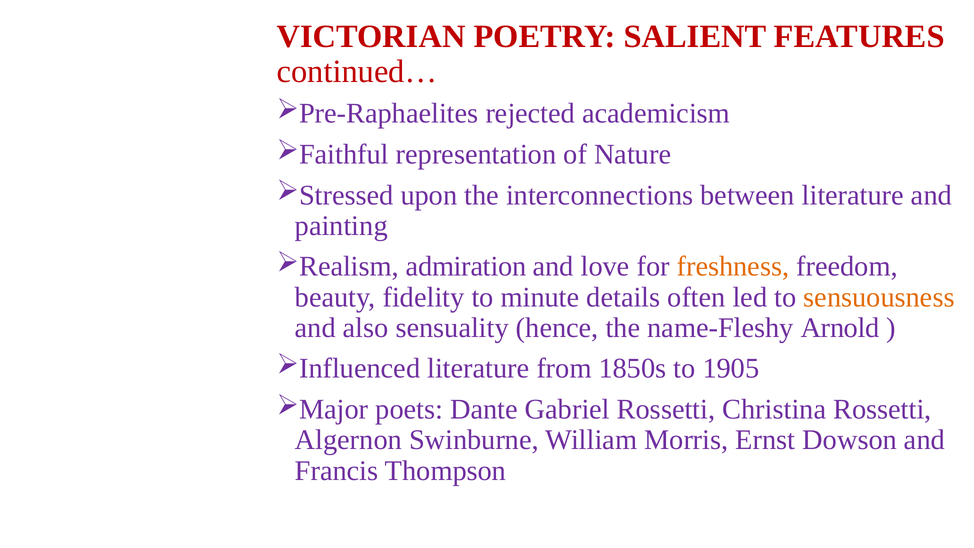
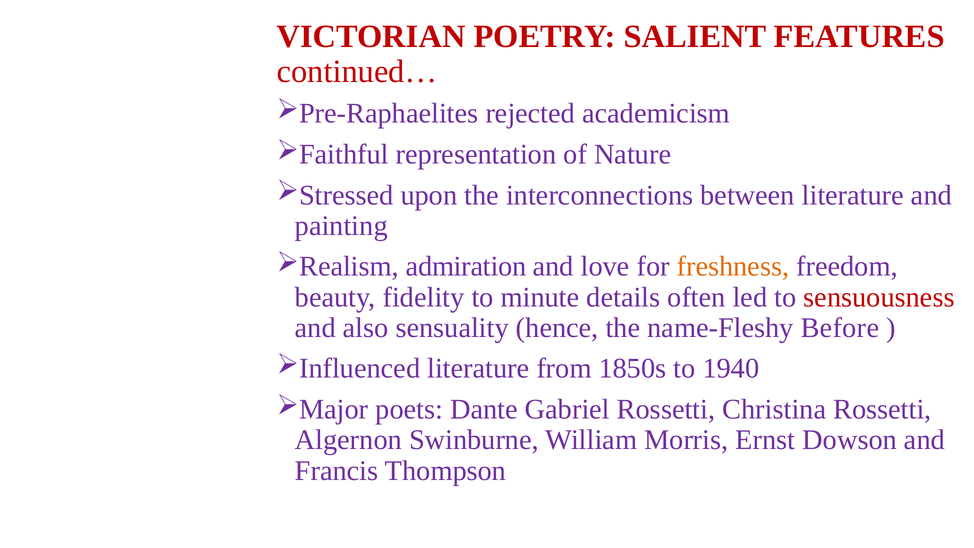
sensuousness colour: orange -> red
Arnold: Arnold -> Before
1905: 1905 -> 1940
